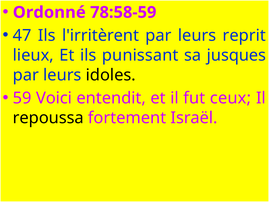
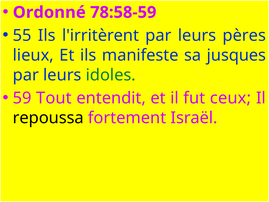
47: 47 -> 55
reprit: reprit -> pères
punissant: punissant -> manifeste
idoles colour: black -> green
Voici: Voici -> Tout
